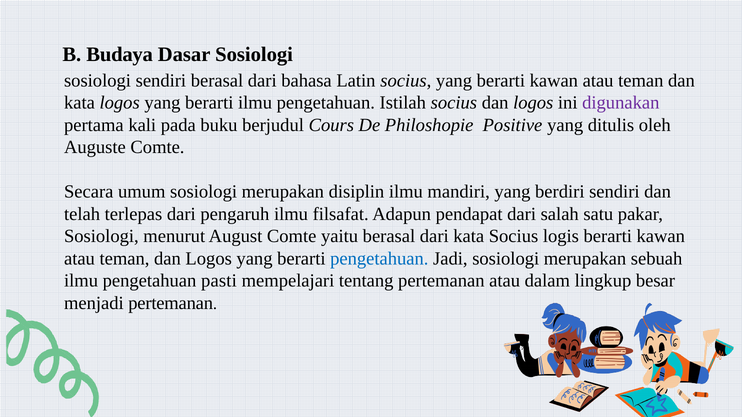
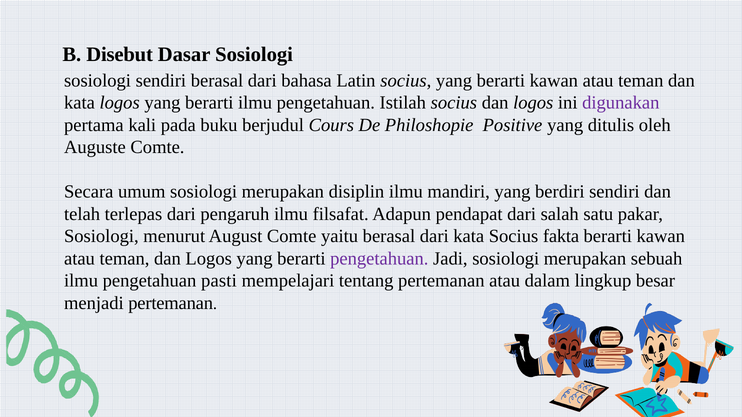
Budaya: Budaya -> Disebut
logis: logis -> fakta
pengetahuan at (379, 259) colour: blue -> purple
